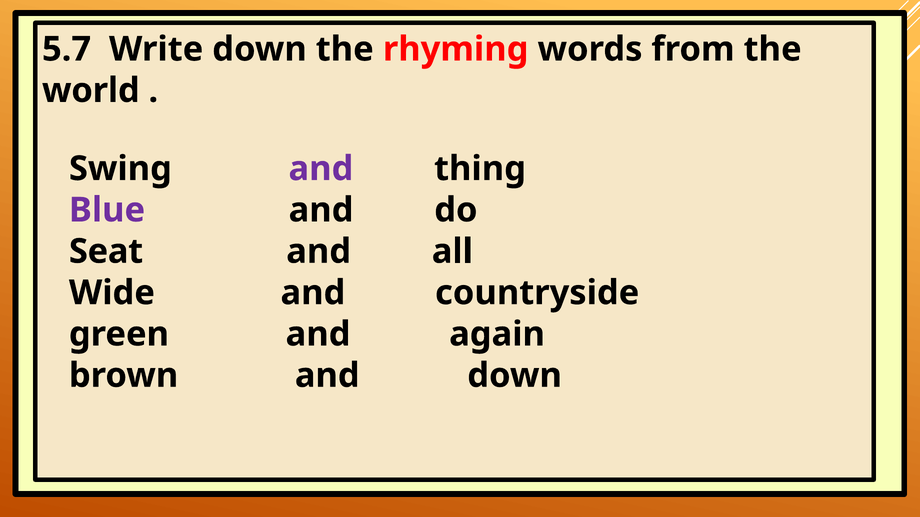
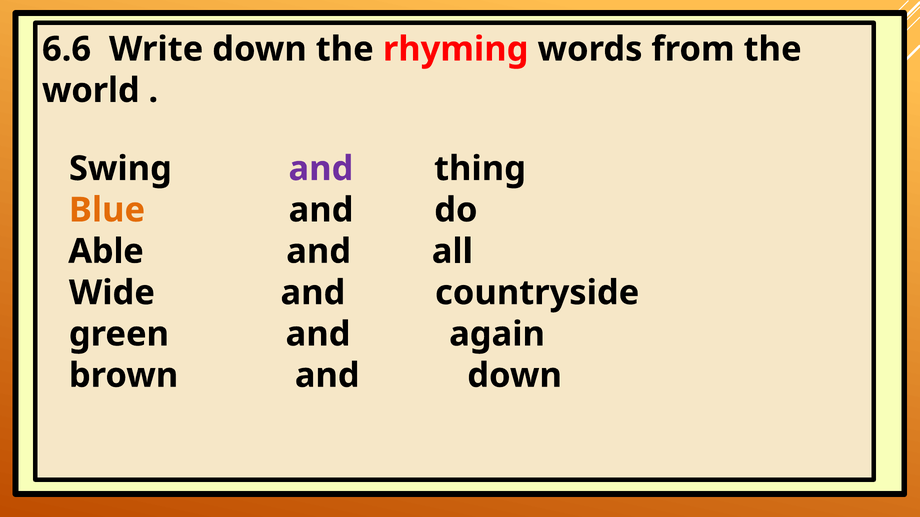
5.7: 5.7 -> 6.6
Blue colour: purple -> orange
Seat: Seat -> Able
